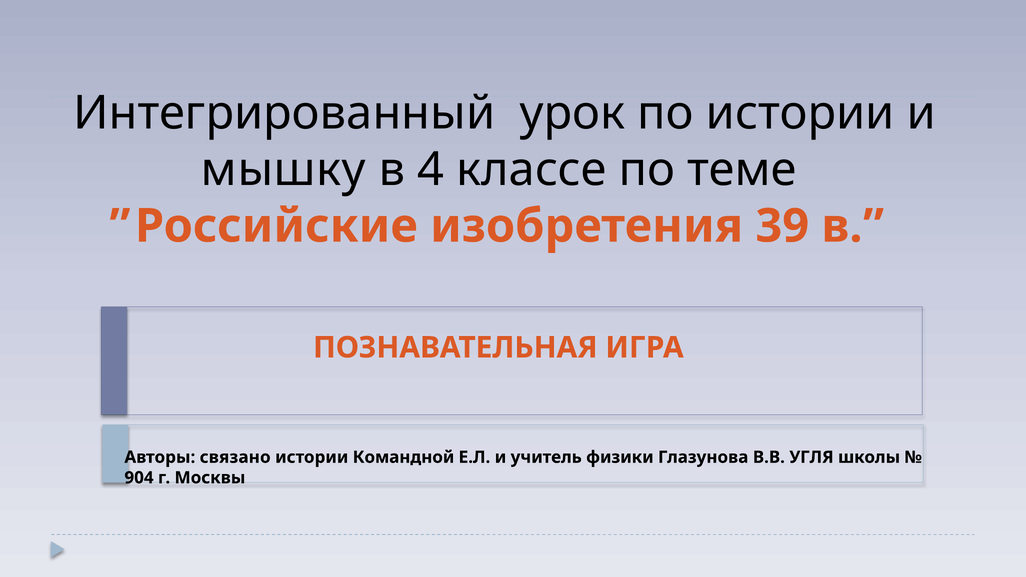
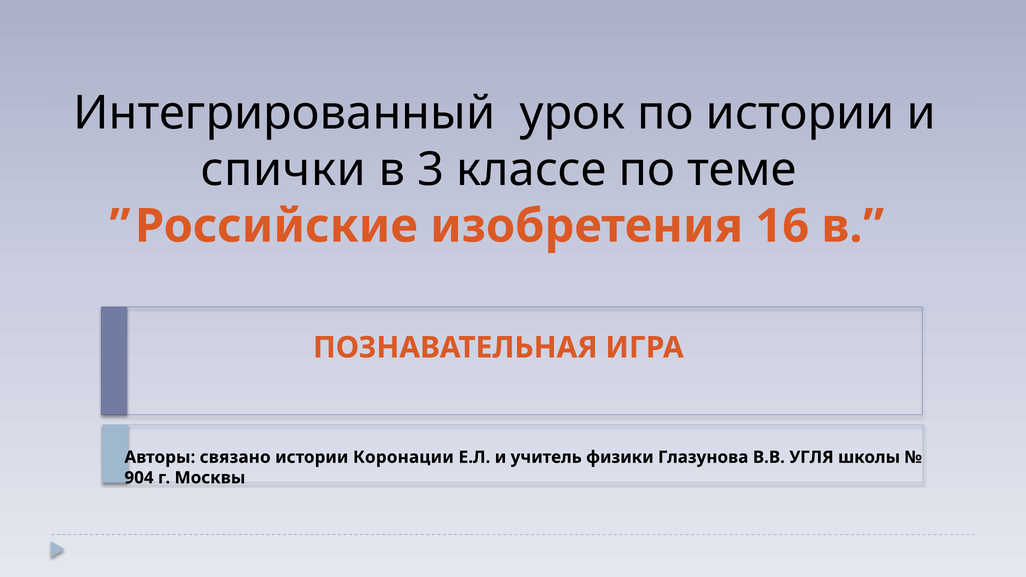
мышку: мышку -> спички
4: 4 -> 3
39: 39 -> 16
Командной: Командной -> Коронации
